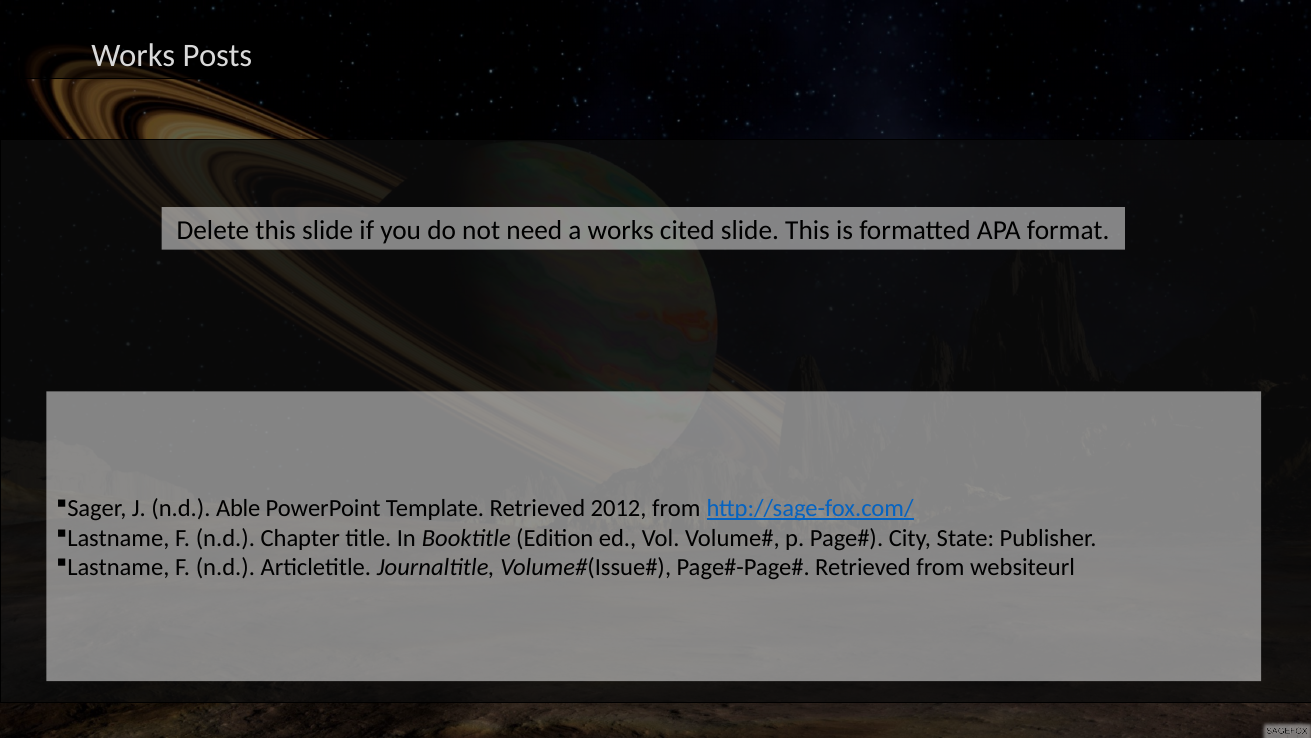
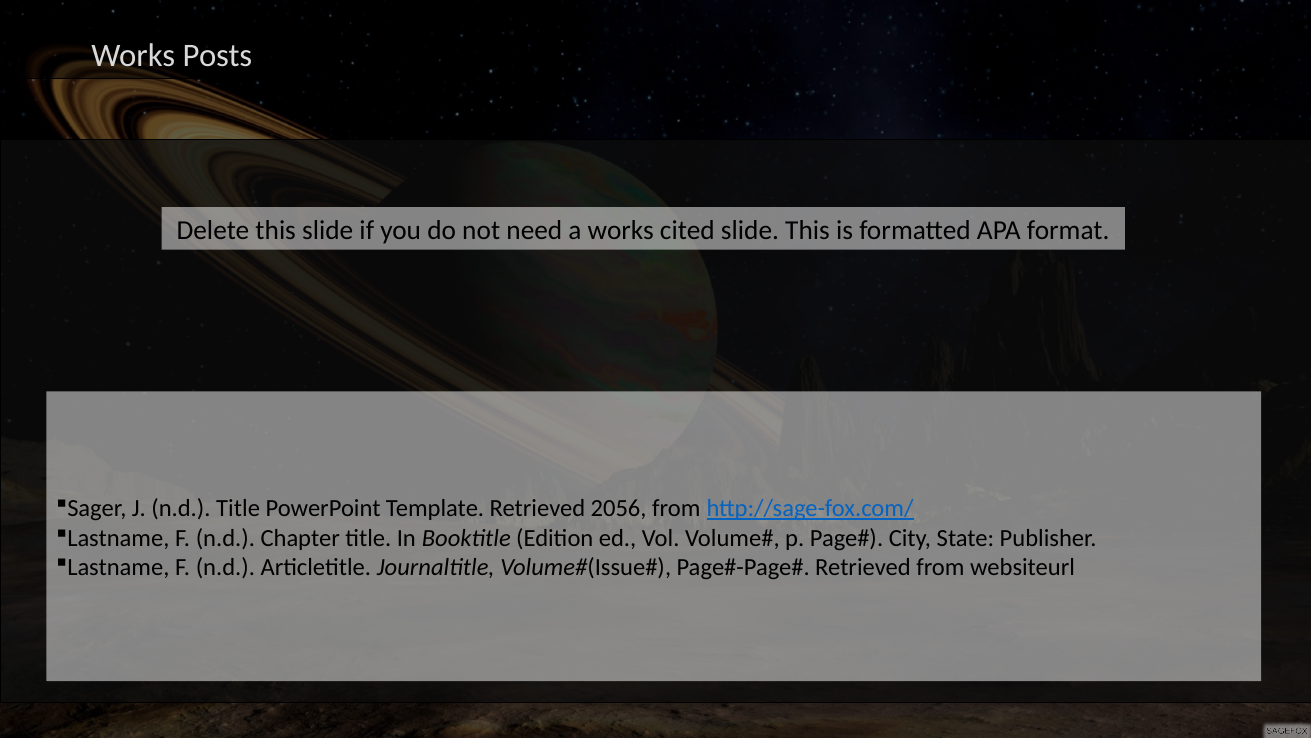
n.d Able: Able -> Title
2012: 2012 -> 2056
